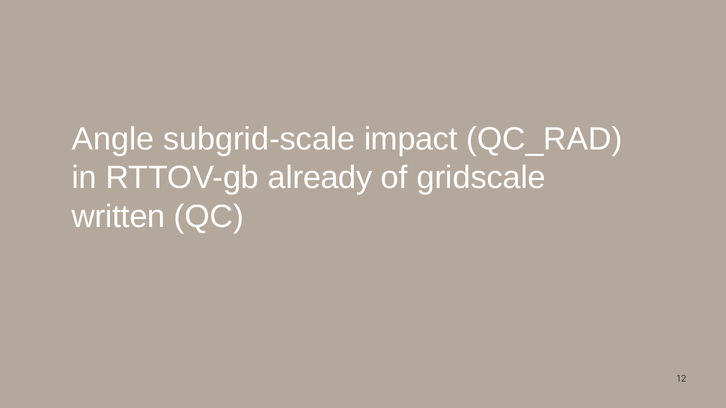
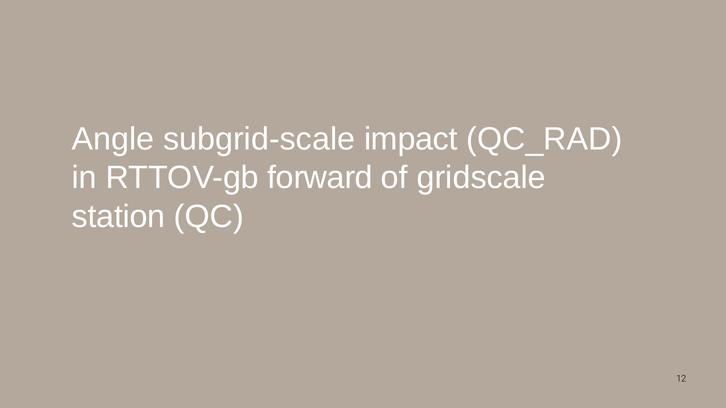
already: already -> forward
written: written -> station
